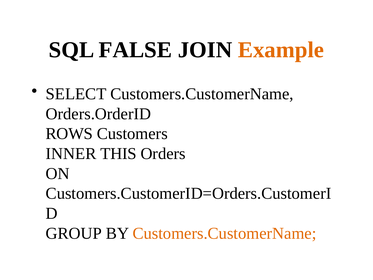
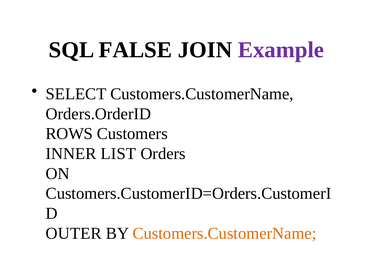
Example colour: orange -> purple
THIS: THIS -> LIST
GROUP: GROUP -> OUTER
